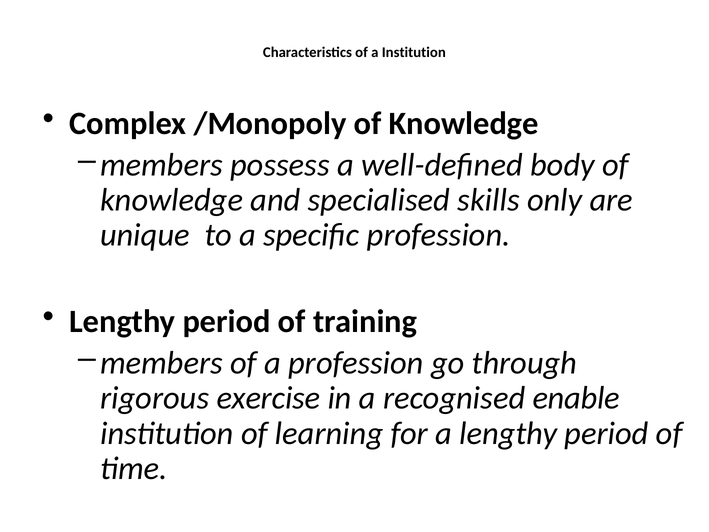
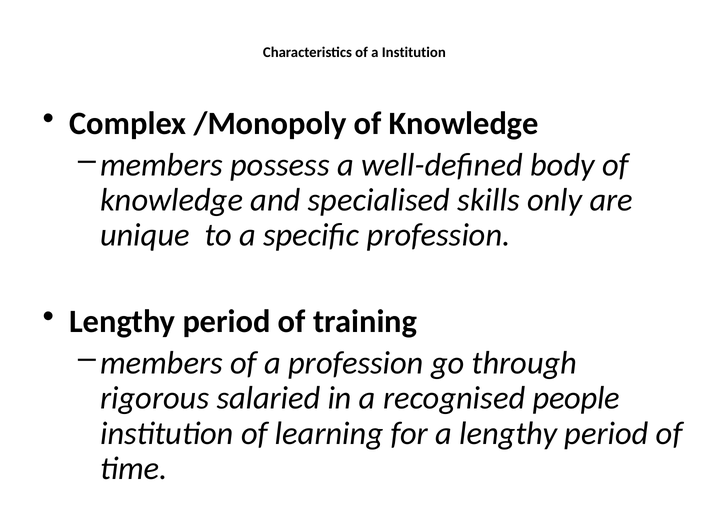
exercise: exercise -> salaried
enable: enable -> people
